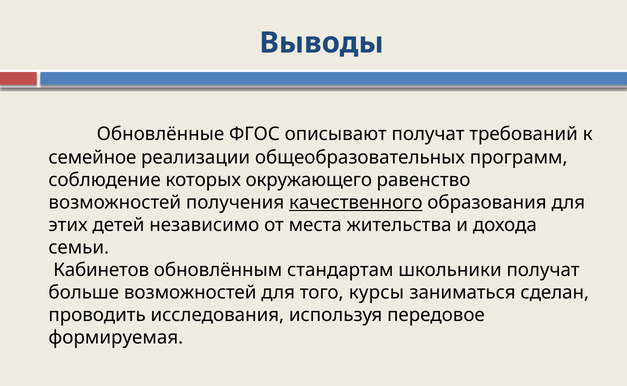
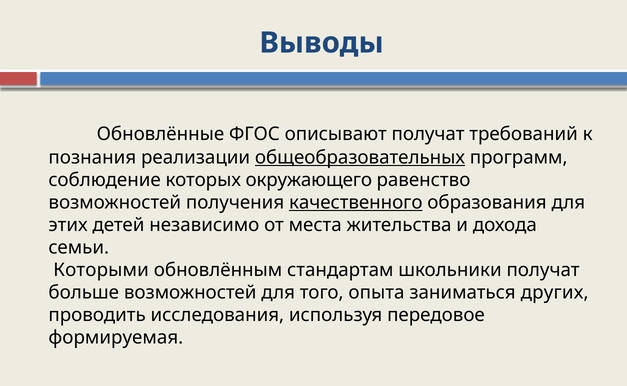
семейное: семейное -> познания
общеобразовательных underline: none -> present
Кабинетов: Кабинетов -> Которыми
курсы: курсы -> опыта
сделан: сделан -> других
